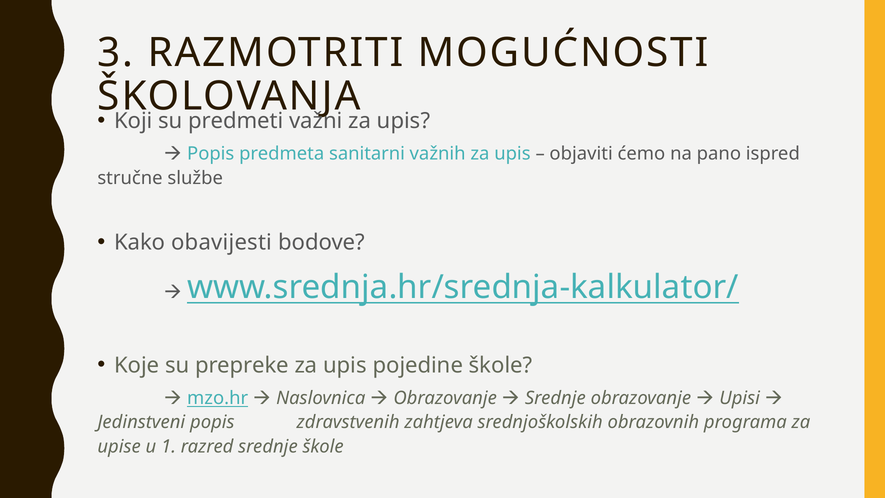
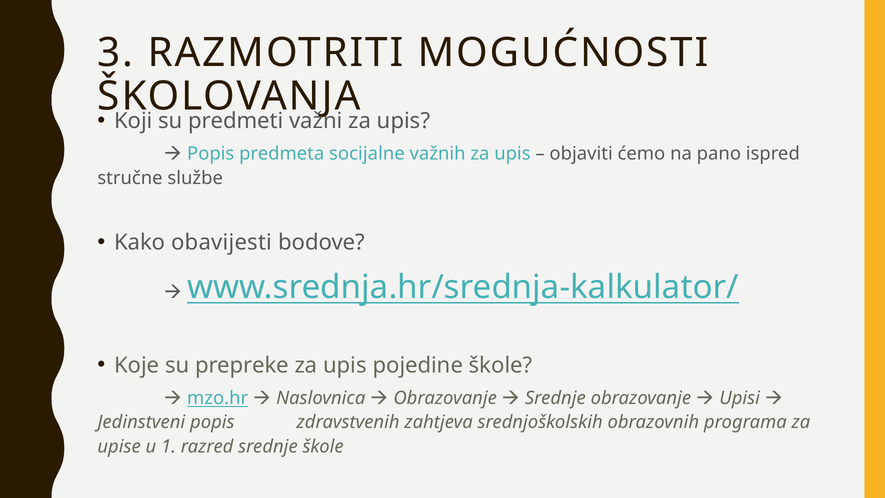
sanitarni: sanitarni -> socijalne
